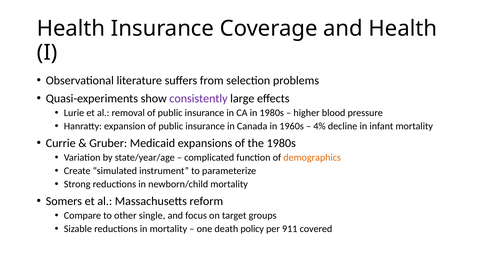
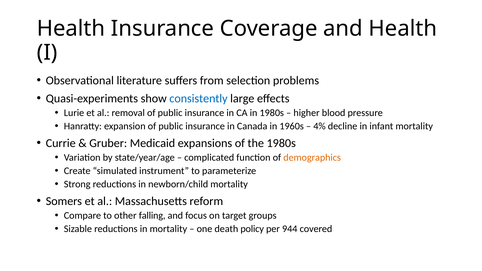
consistently colour: purple -> blue
single: single -> falling
911: 911 -> 944
